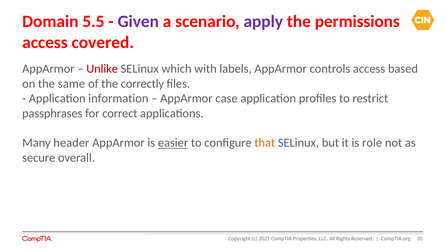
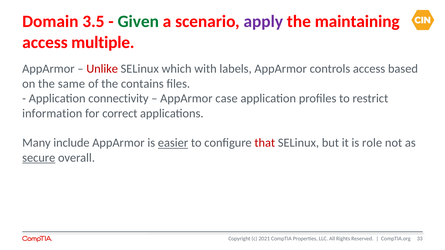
5.5: 5.5 -> 3.5
Given colour: purple -> green
permissions: permissions -> maintaining
covered: covered -> multiple
correctly: correctly -> contains
information: information -> connectivity
passphrases: passphrases -> information
header: header -> include
that colour: orange -> red
secure underline: none -> present
